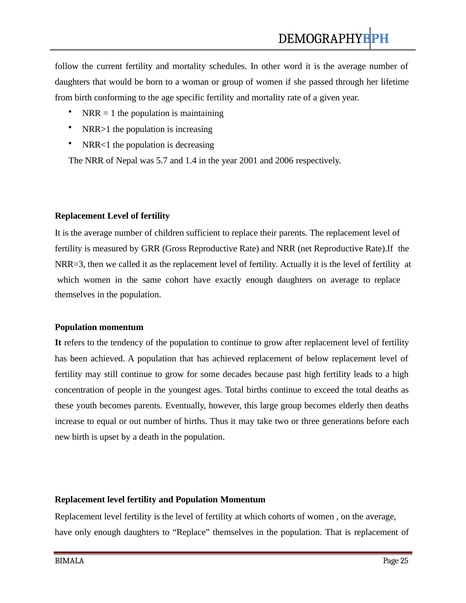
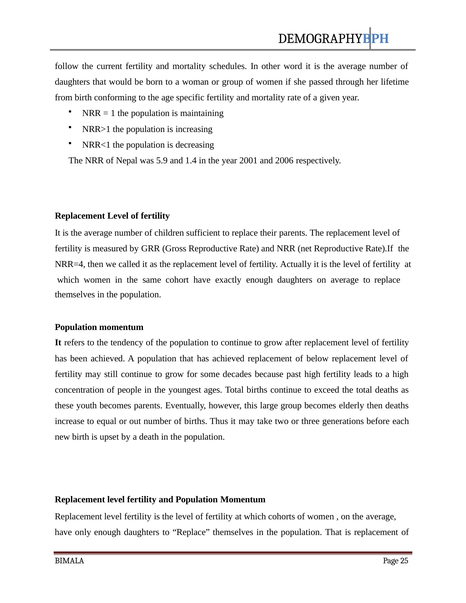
5.7: 5.7 -> 5.9
NRR=3: NRR=3 -> NRR=4
